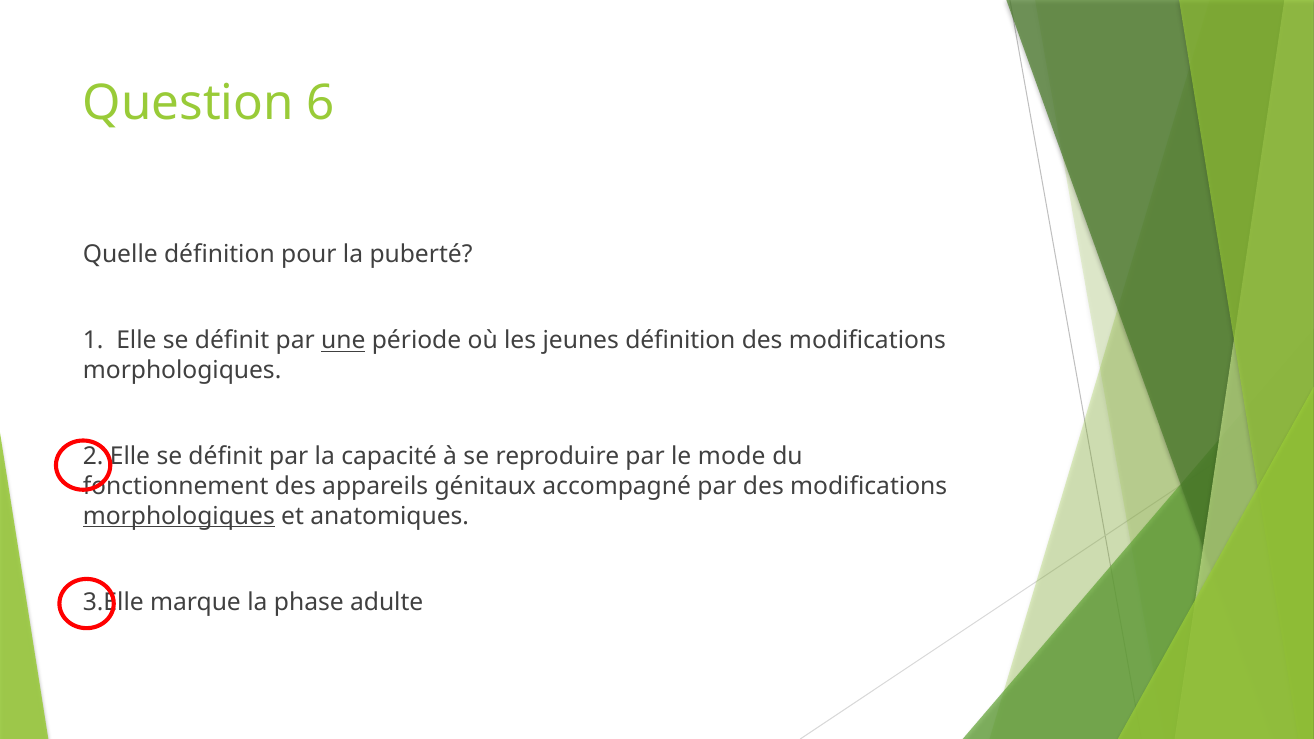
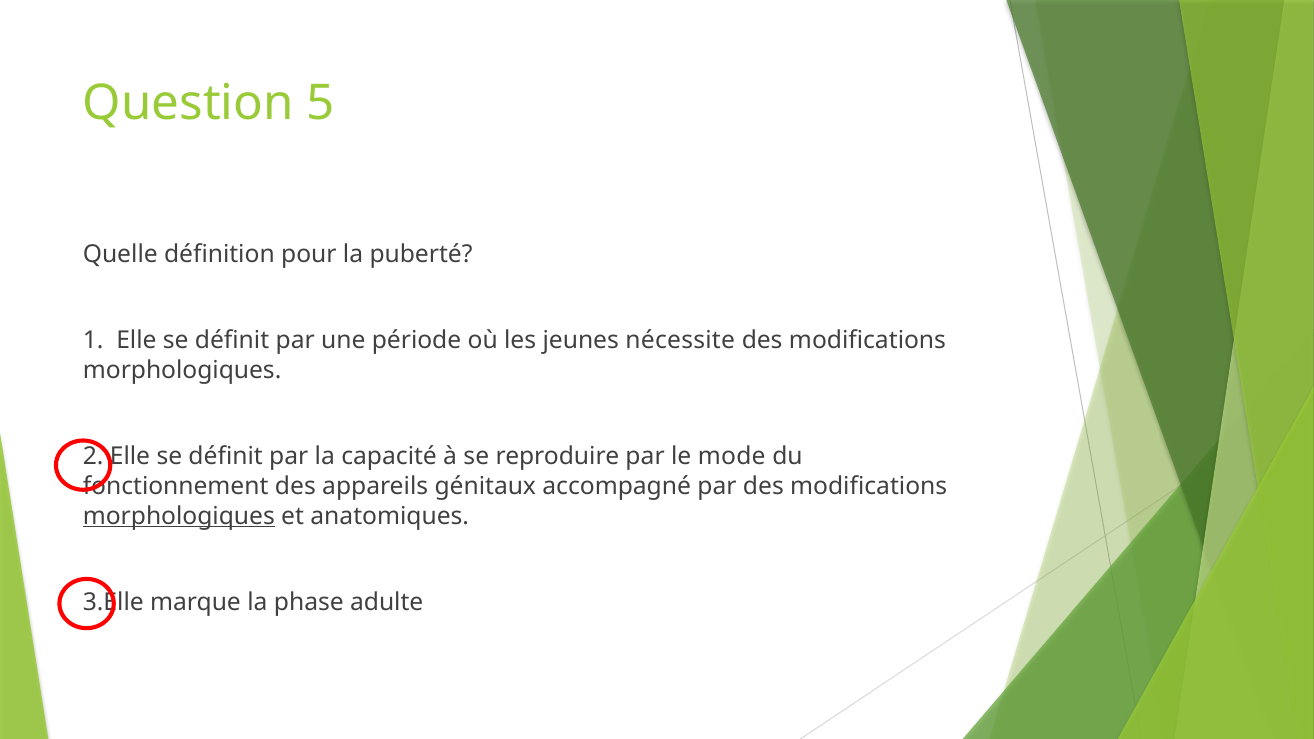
6: 6 -> 5
une underline: present -> none
jeunes définition: définition -> nécessite
